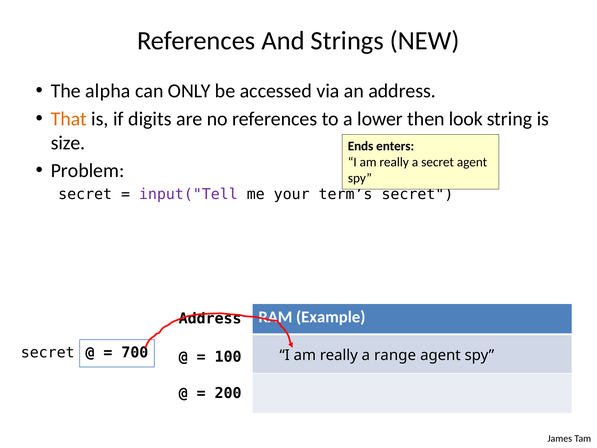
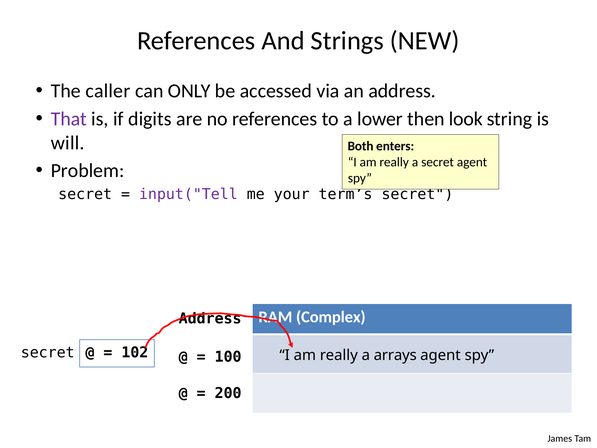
alpha: alpha -> caller
That colour: orange -> purple
size: size -> will
Ends: Ends -> Both
Example: Example -> Complex
700: 700 -> 102
range: range -> arrays
